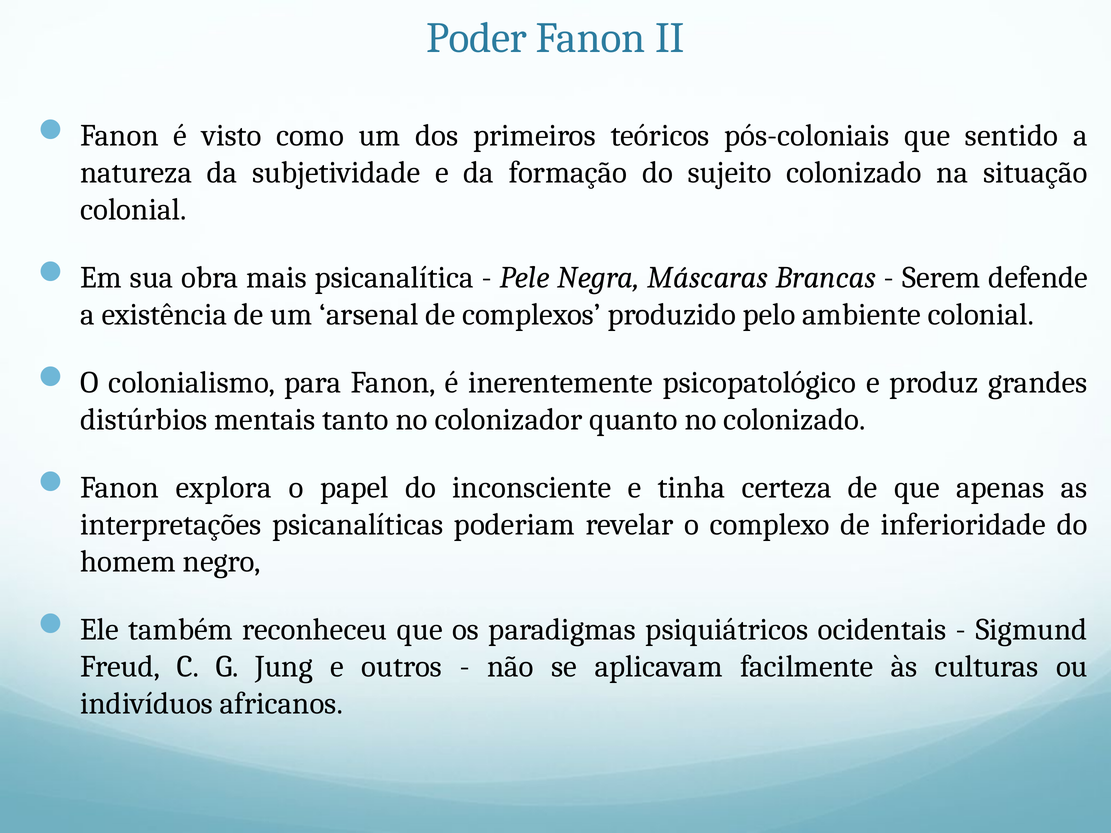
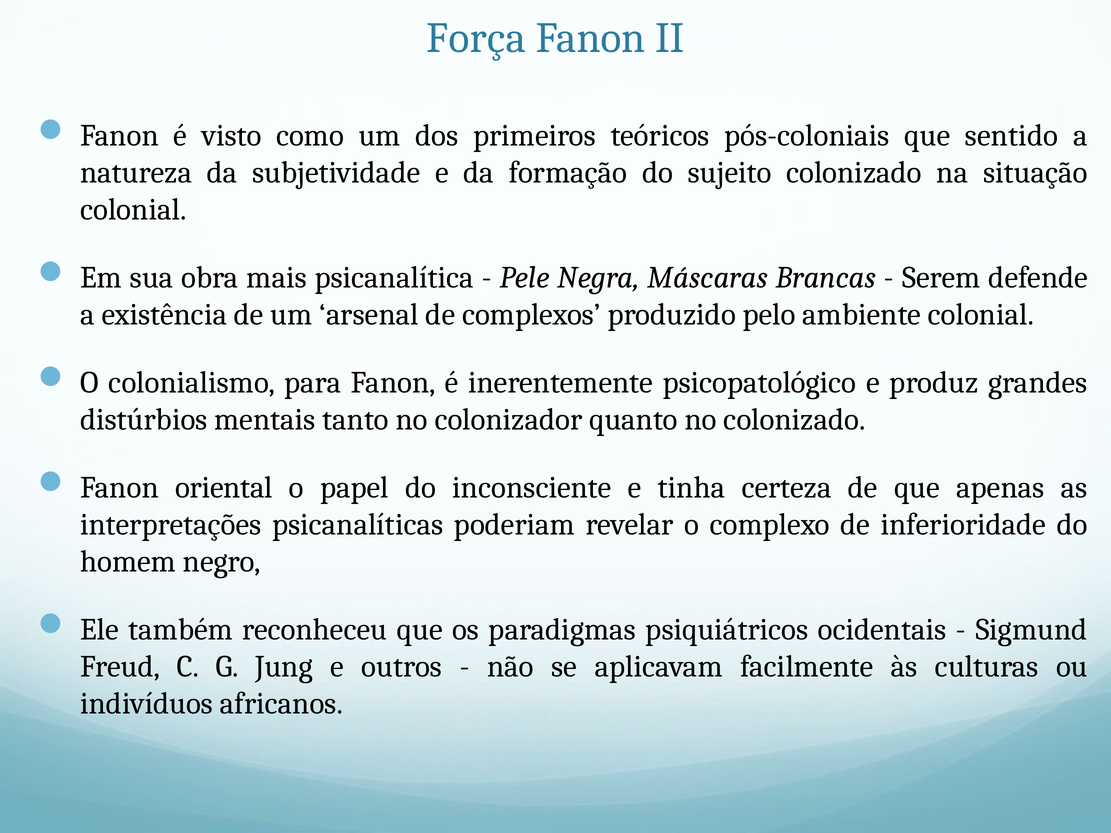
Poder: Poder -> Força
explora: explora -> oriental
